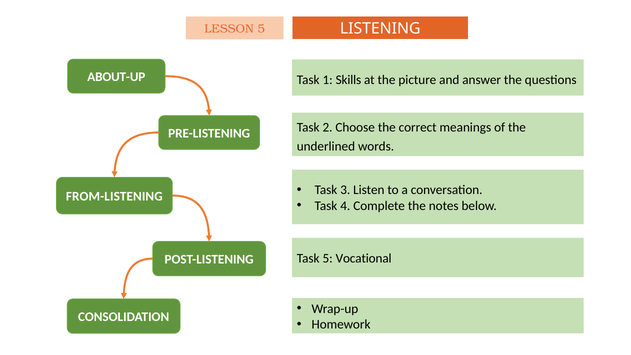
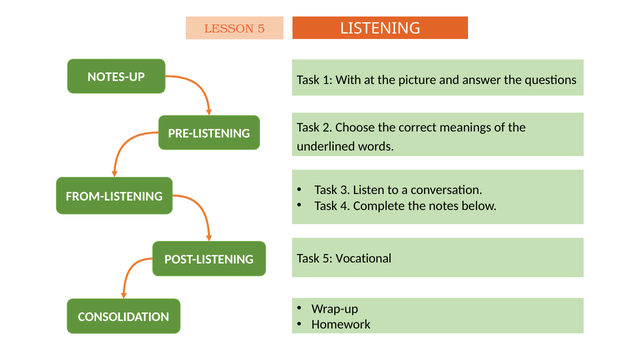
ABOUT-UP: ABOUT-UP -> NOTES-UP
Skills: Skills -> With
